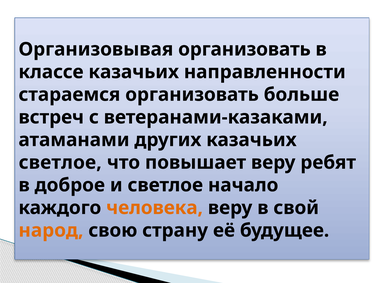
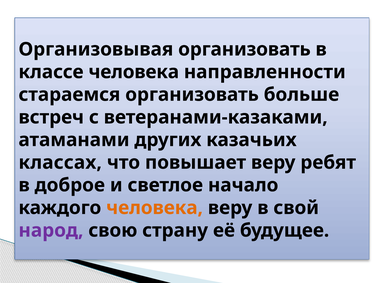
классе казачьих: казачьих -> человека
светлое at (60, 163): светлое -> классах
народ colour: orange -> purple
